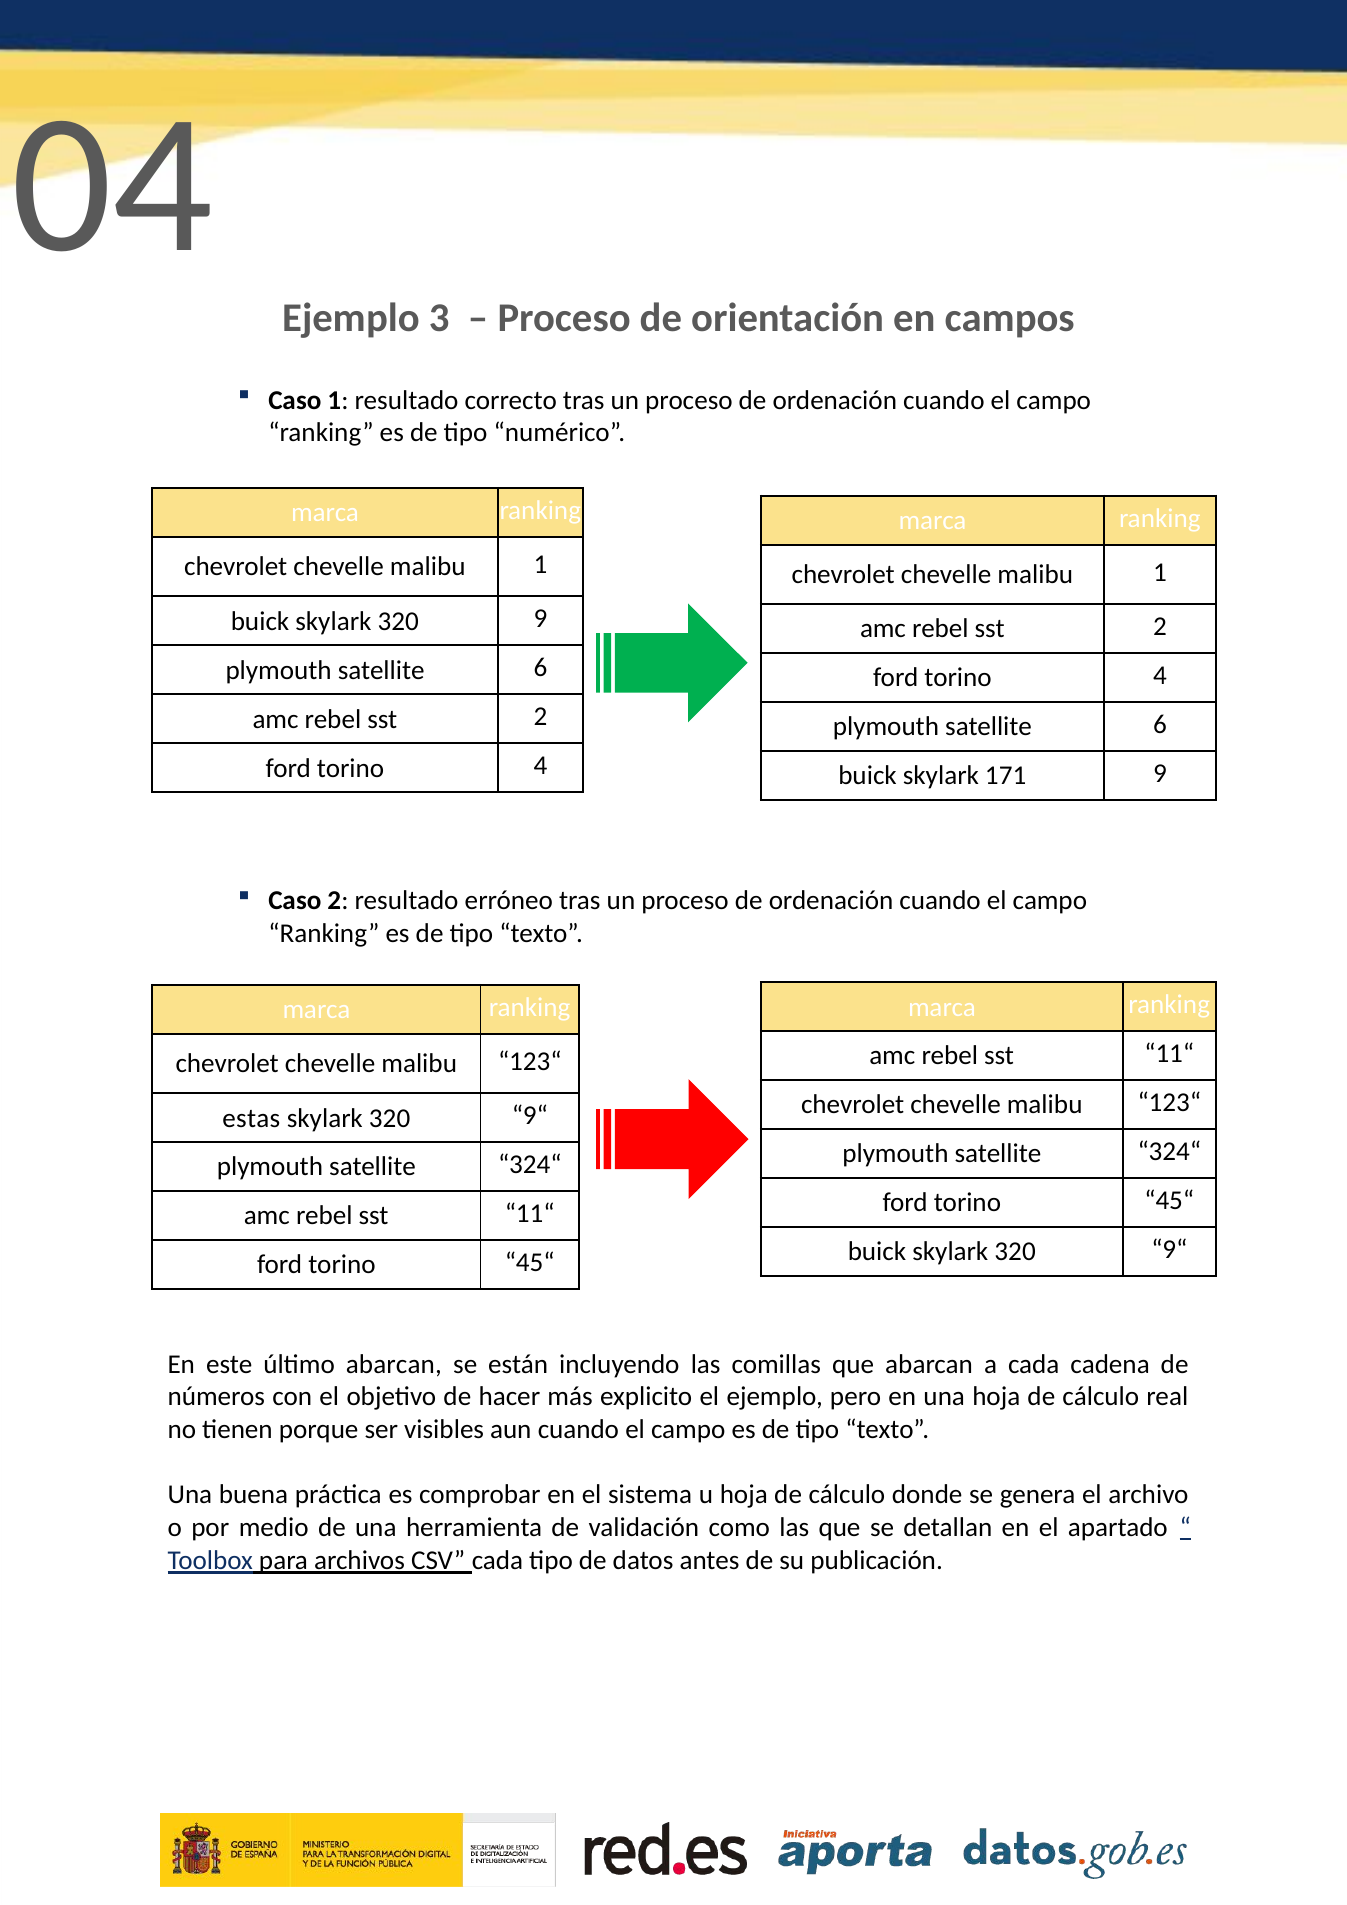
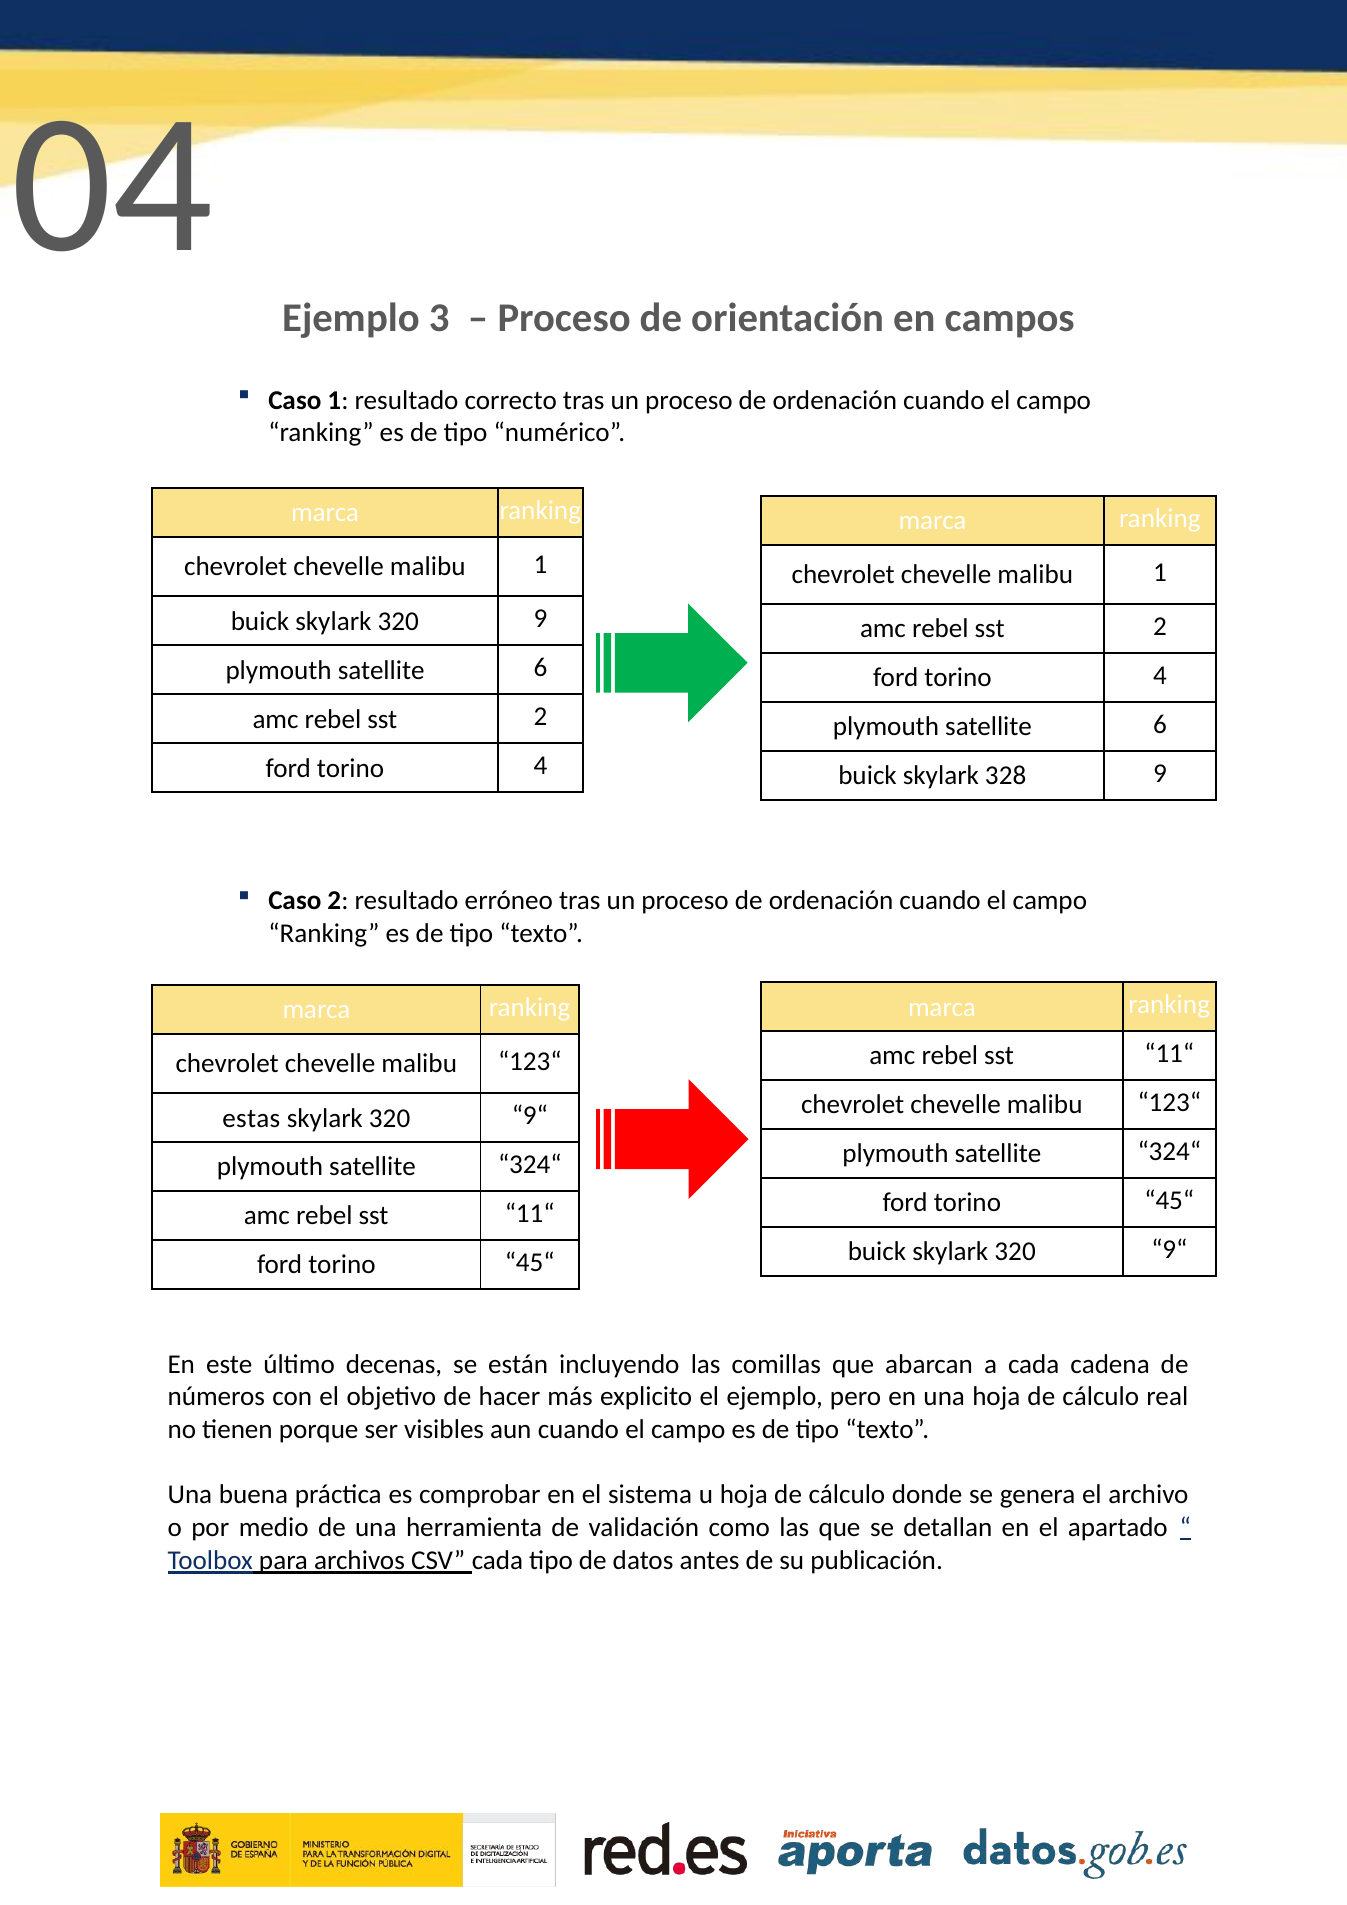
171: 171 -> 328
último abarcan: abarcan -> decenas
